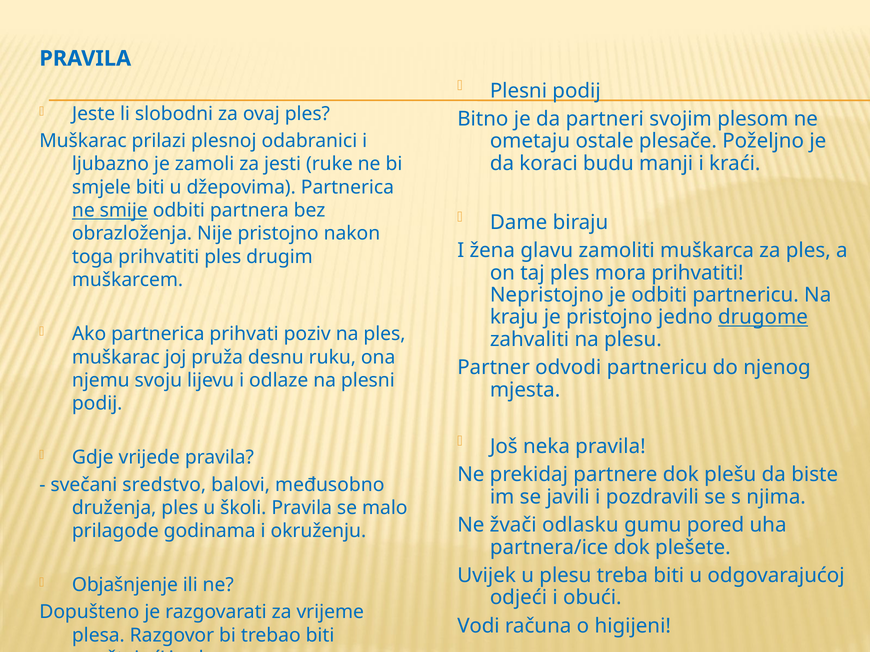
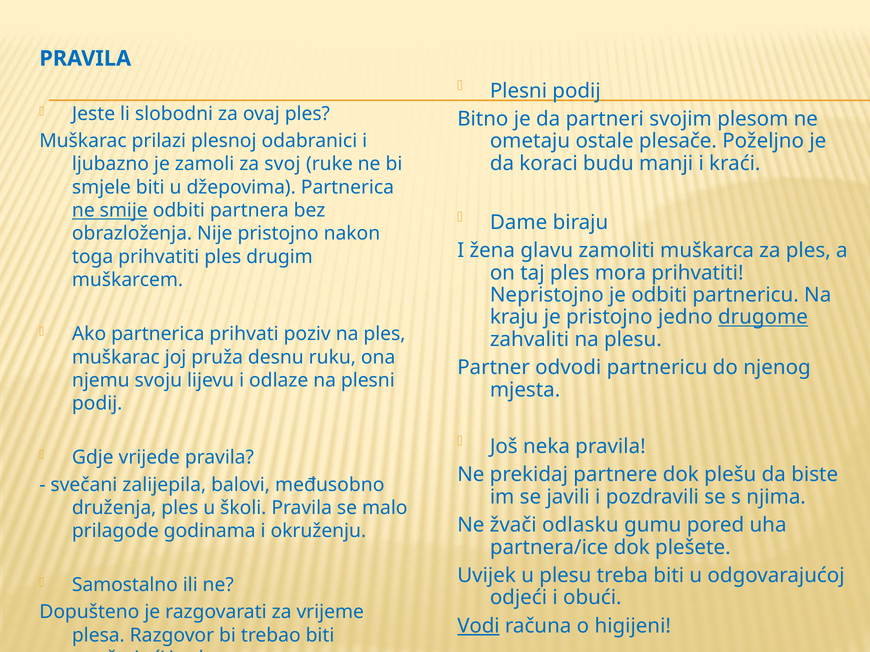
jesti: jesti -> svoj
sredstvo: sredstvo -> zalijepila
Objašnjenje: Objašnjenje -> Samostalno
Vodi underline: none -> present
